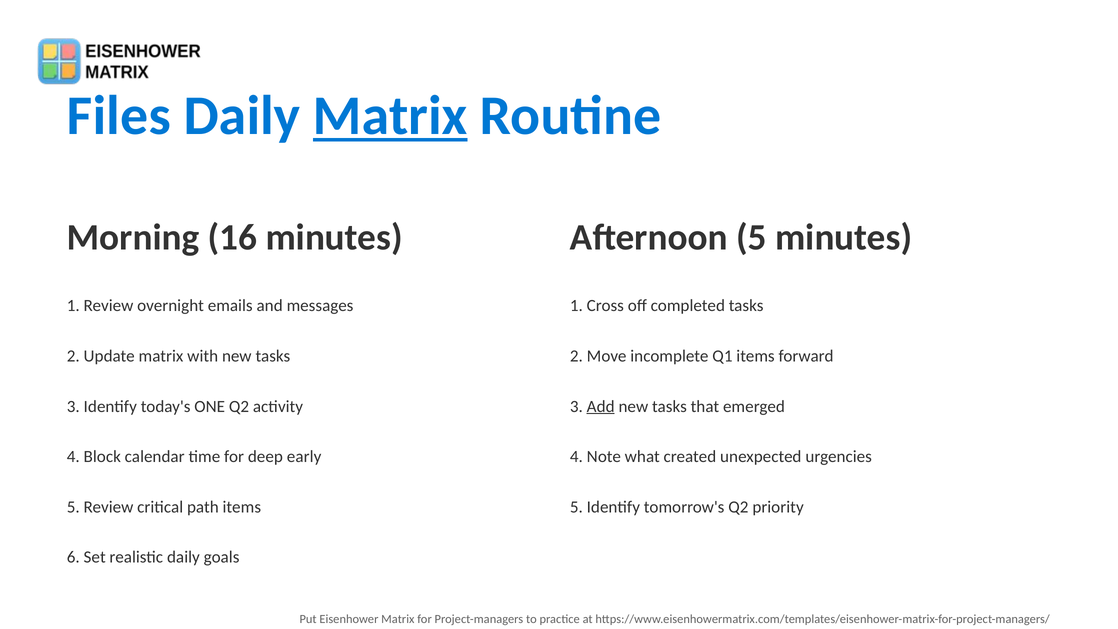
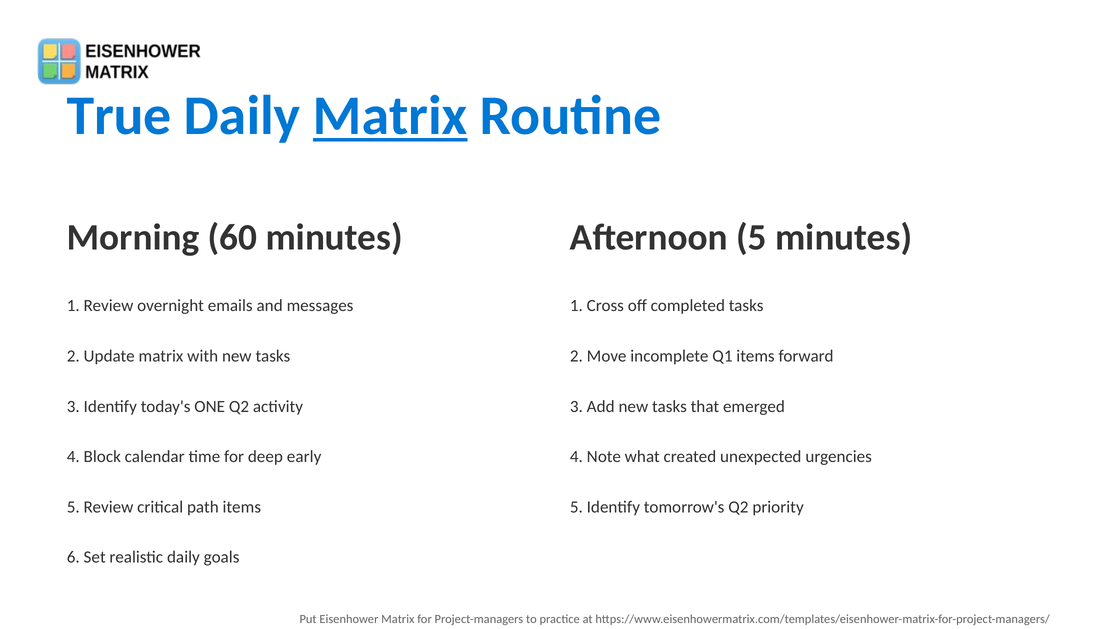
Files: Files -> True
16: 16 -> 60
Add underline: present -> none
